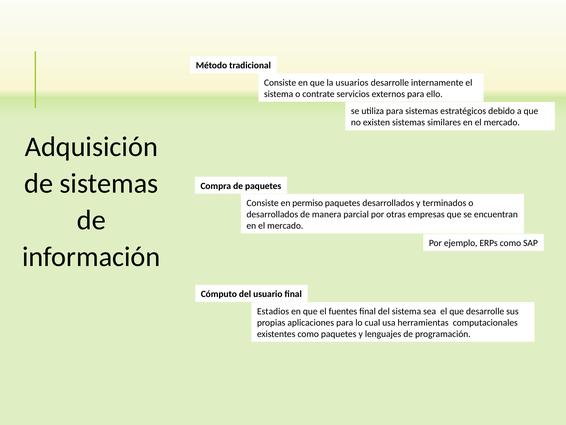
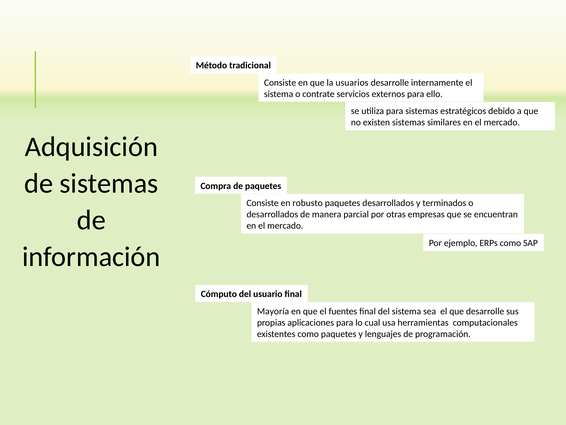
permiso: permiso -> robusto
Estadios: Estadios -> Mayoría
